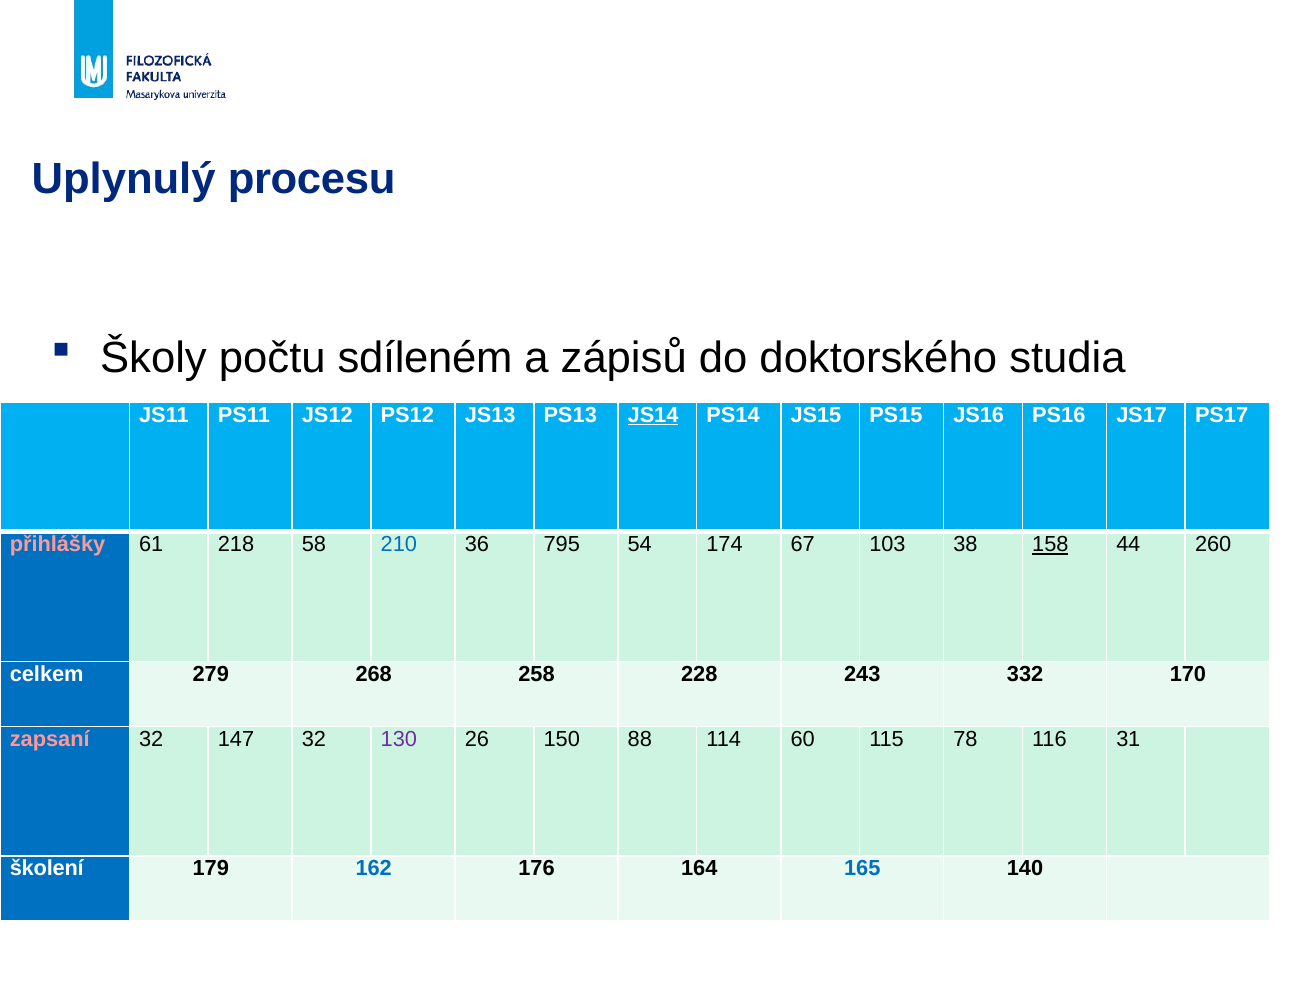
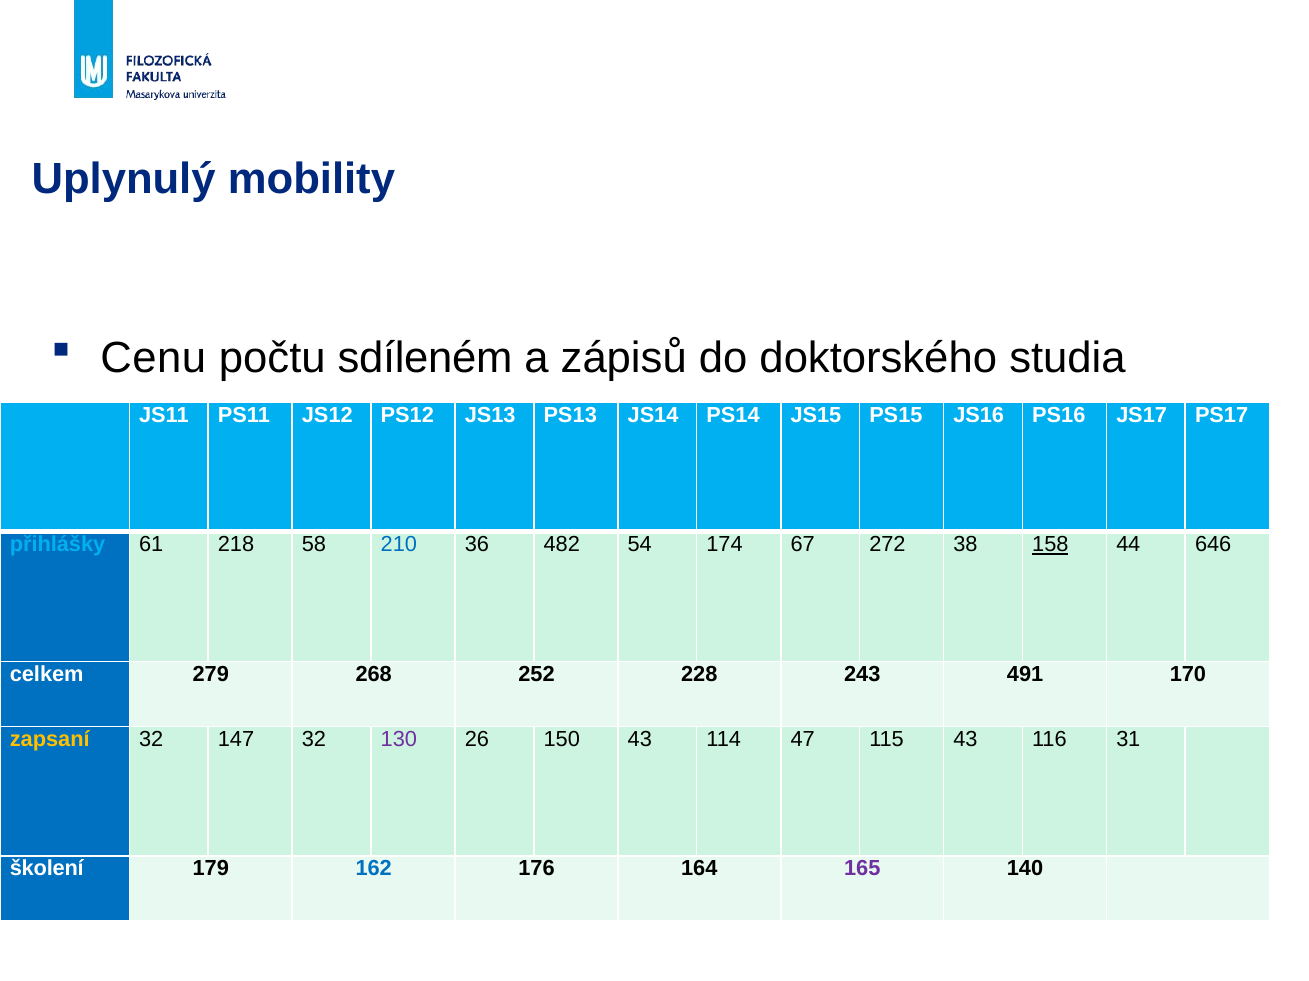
procesu: procesu -> mobility
Školy: Školy -> Cenu
JS14 underline: present -> none
přihlášky colour: pink -> light blue
795: 795 -> 482
103: 103 -> 272
260: 260 -> 646
258: 258 -> 252
332: 332 -> 491
zapsaní colour: pink -> yellow
150 88: 88 -> 43
60: 60 -> 47
115 78: 78 -> 43
165 colour: blue -> purple
